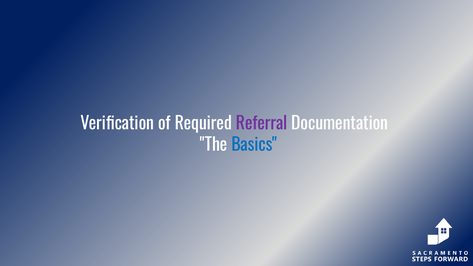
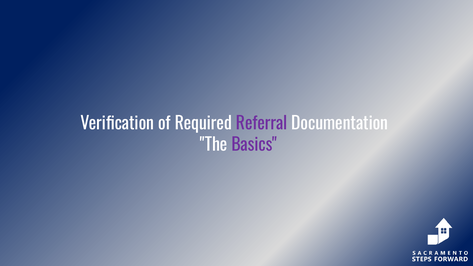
Basics colour: blue -> purple
